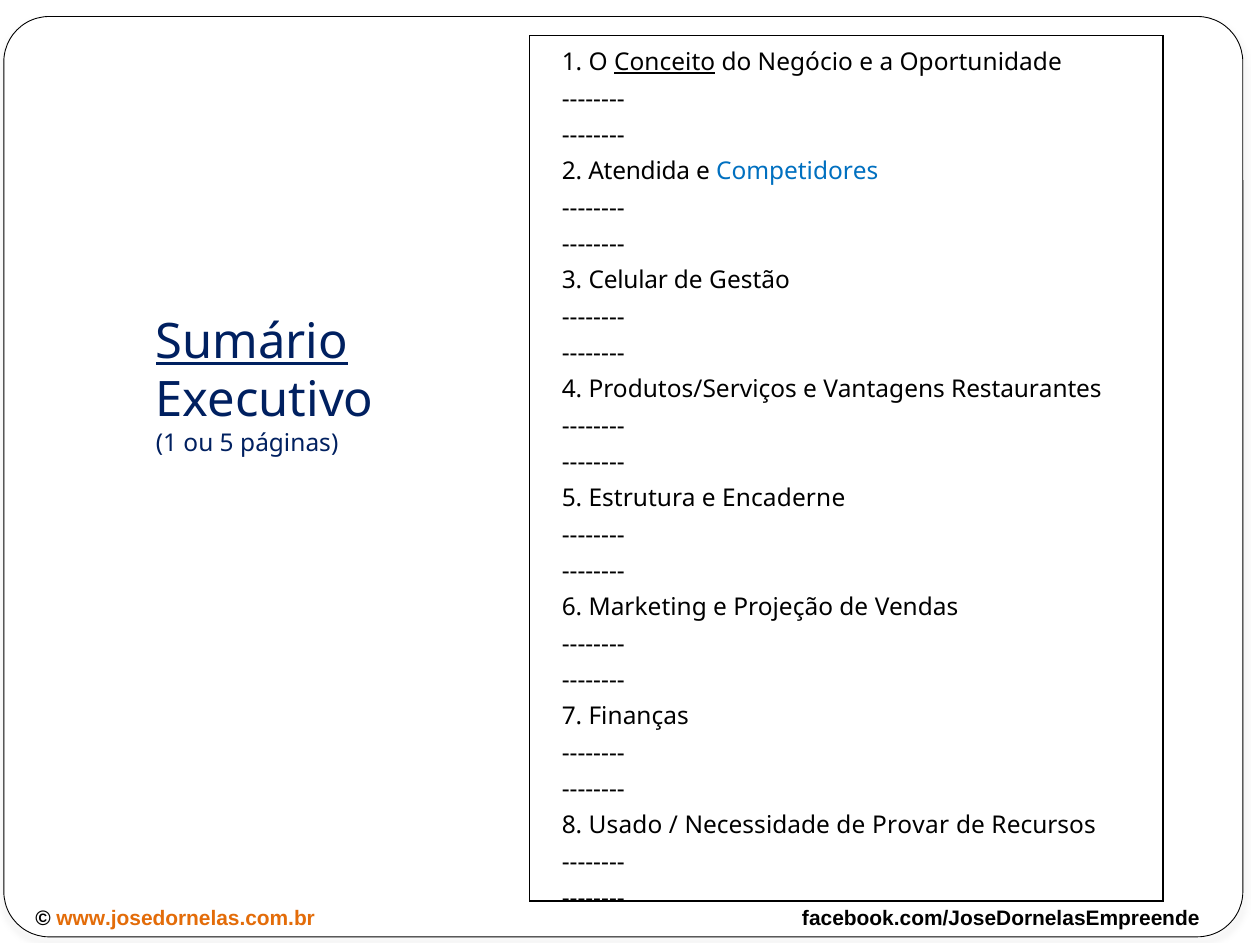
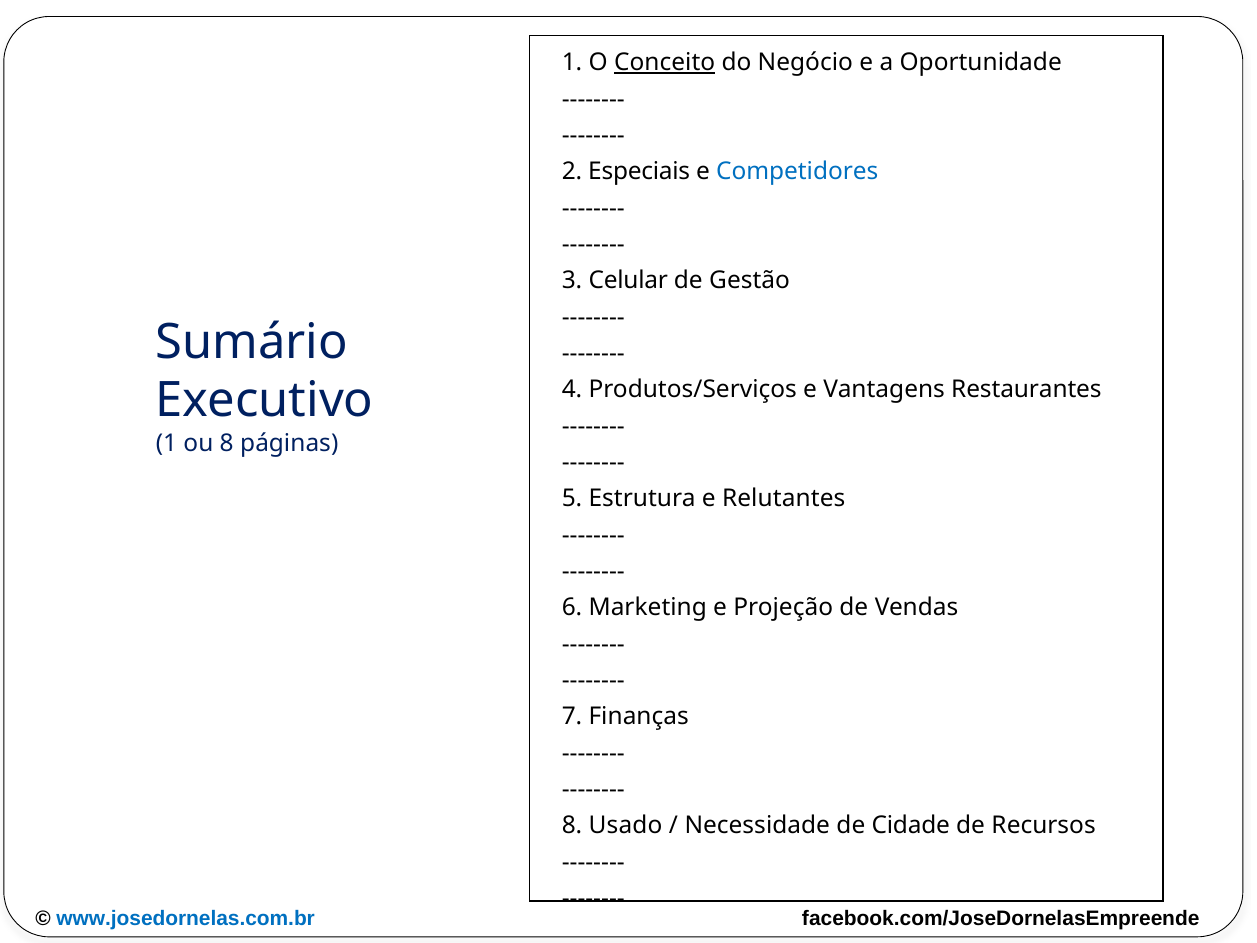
Atendida: Atendida -> Especiais
Sumário underline: present -> none
ou 5: 5 -> 8
Encaderne: Encaderne -> Relutantes
Provar: Provar -> Cidade
www.josedornelas.com.br colour: orange -> blue
